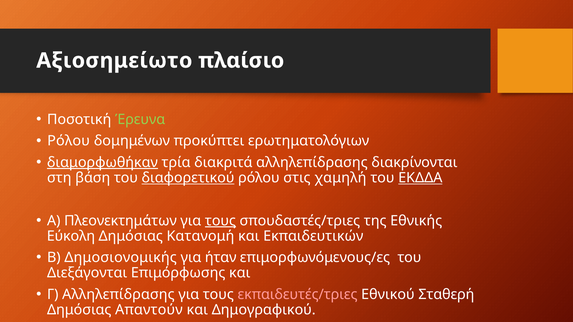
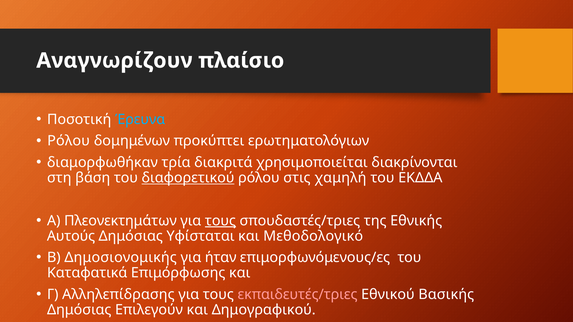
Αξιοσημείωτο: Αξιοσημείωτο -> Αναγνωρίζουν
Έρευνα colour: light green -> light blue
διαμορφωθήκαν underline: present -> none
διακριτά αλληλεπίδρασης: αλληλεπίδρασης -> χρησιμοποιείται
ΕΚΔΔΑ underline: present -> none
Εύκολη: Εύκολη -> Αυτούς
Κατανομή: Κατανομή -> Υφίσταται
Εκπαιδευτικών: Εκπαιδευτικών -> Μεθοδολογικό
Διεξάγονται: Διεξάγονται -> Καταφατικά
Σταθερή: Σταθερή -> Βασικής
Απαντούν: Απαντούν -> Επιλεγούν
